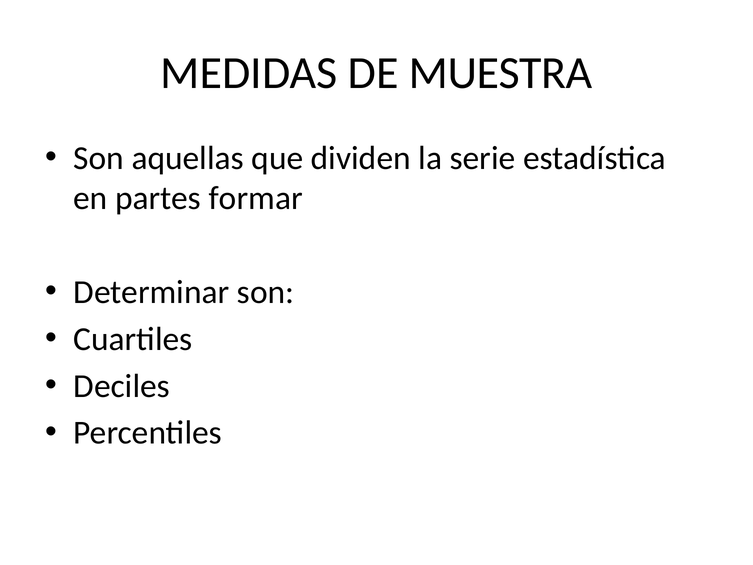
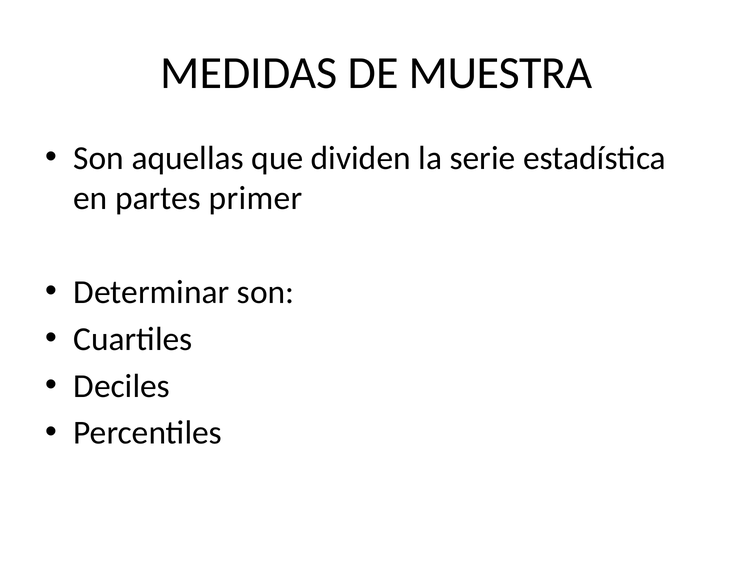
formar: formar -> primer
